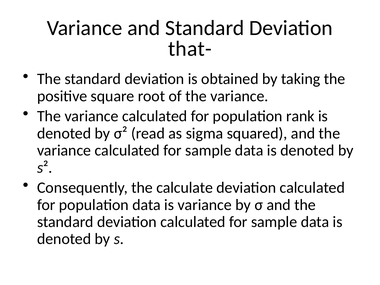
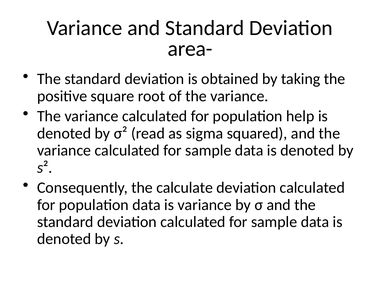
that-: that- -> area-
rank: rank -> help
